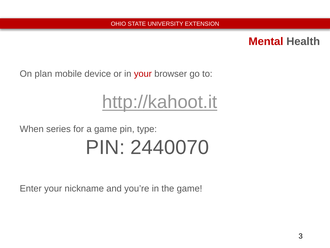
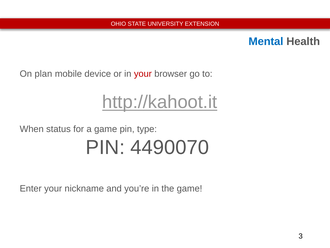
Mental colour: red -> blue
series: series -> status
2440070: 2440070 -> 4490070
